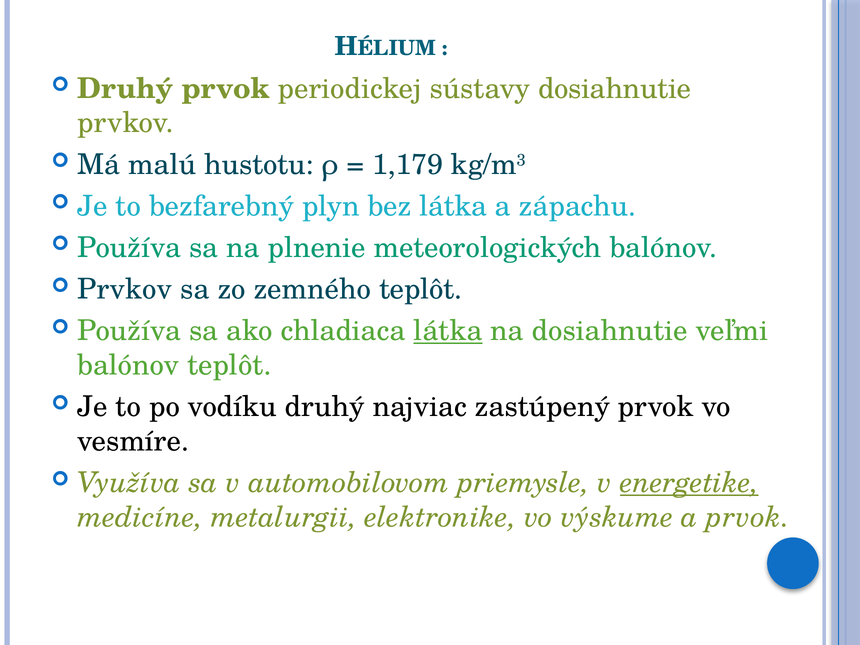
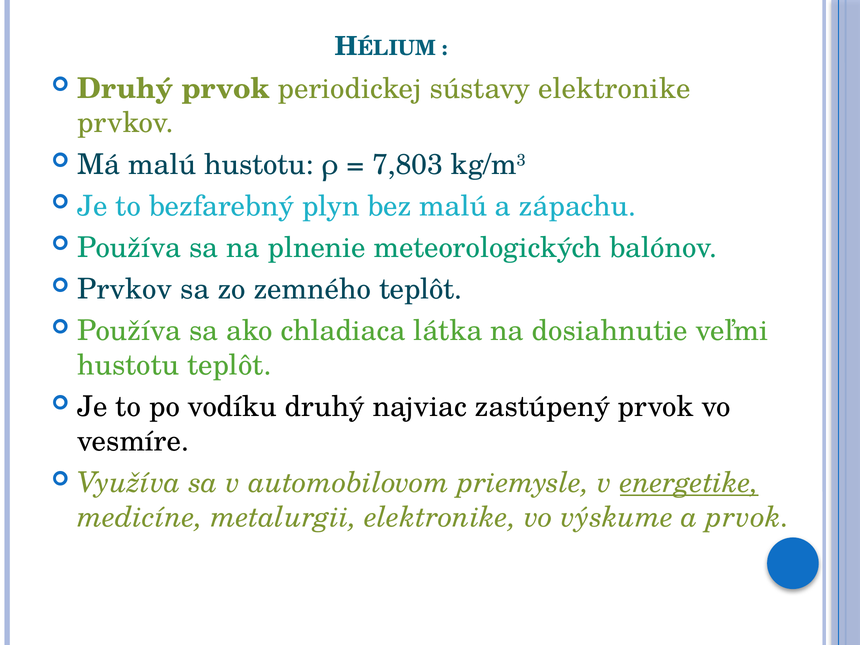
sústavy dosiahnutie: dosiahnutie -> elektronike
1,179: 1,179 -> 7,803
bez látka: látka -> malú
látka at (448, 331) underline: present -> none
balónov at (128, 365): balónov -> hustotu
